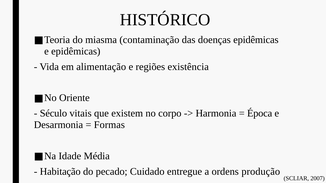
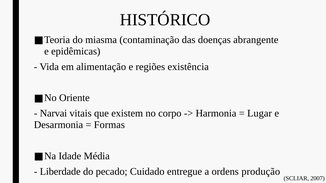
doenças epidêmicas: epidêmicas -> abrangente
Século: Século -> Narvai
Época: Época -> Lugar
Habitação: Habitação -> Liberdade
